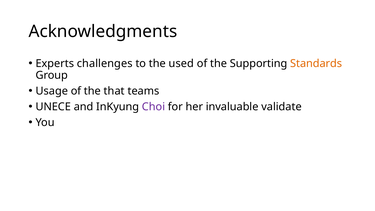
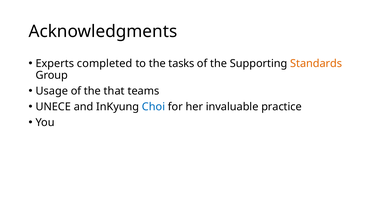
challenges: challenges -> completed
used: used -> tasks
Choi colour: purple -> blue
validate: validate -> practice
